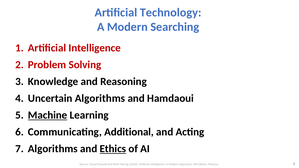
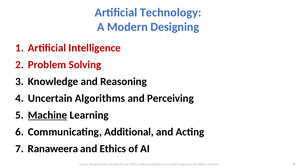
Searching: Searching -> Designing
Hamdaoui: Hamdaoui -> Perceiving
Algorithms at (53, 149): Algorithms -> Ranaweera
Ethics underline: present -> none
